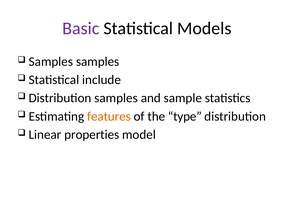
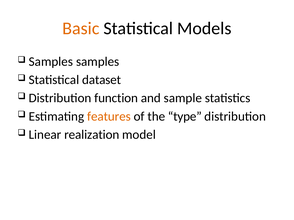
Basic colour: purple -> orange
include: include -> dataset
Distribution samples: samples -> function
properties: properties -> realization
